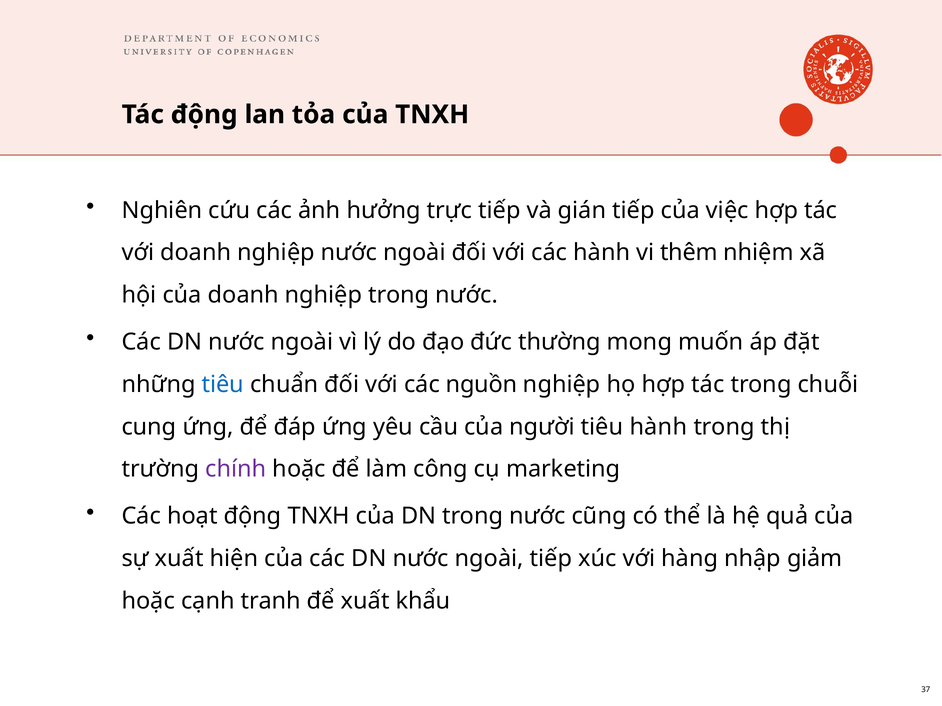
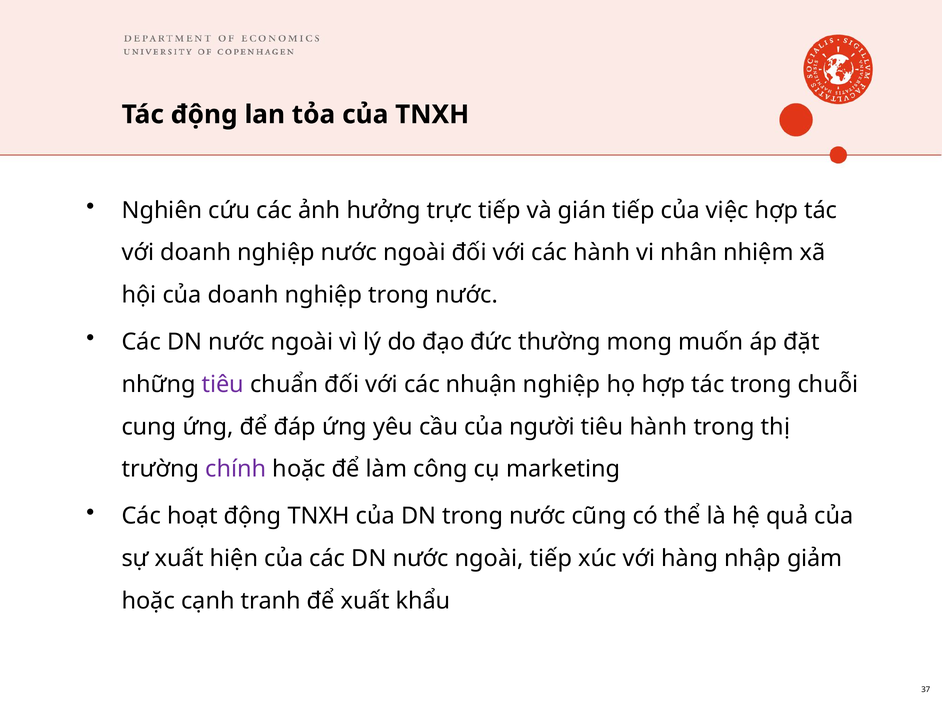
thêm: thêm -> nhân
tiêu at (223, 385) colour: blue -> purple
nguồn: nguồn -> nhuận
